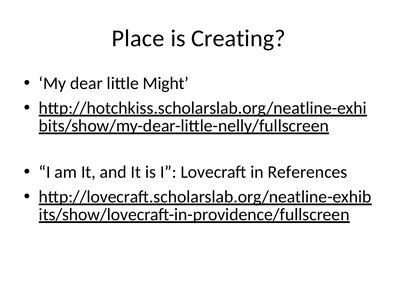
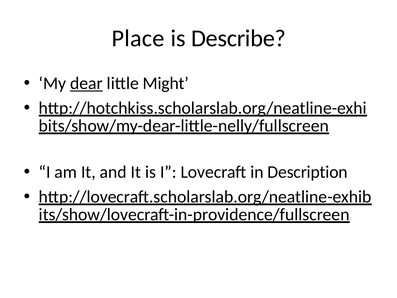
Creating: Creating -> Describe
dear underline: none -> present
References: References -> Description
